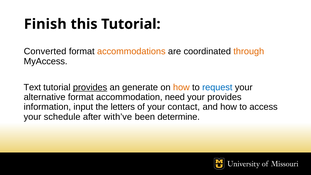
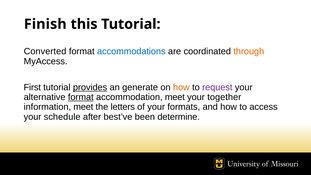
accommodations colour: orange -> blue
Text: Text -> First
request colour: blue -> purple
format at (81, 97) underline: none -> present
accommodation need: need -> meet
your provides: provides -> together
information input: input -> meet
contact: contact -> formats
with’ve: with’ve -> best’ve
